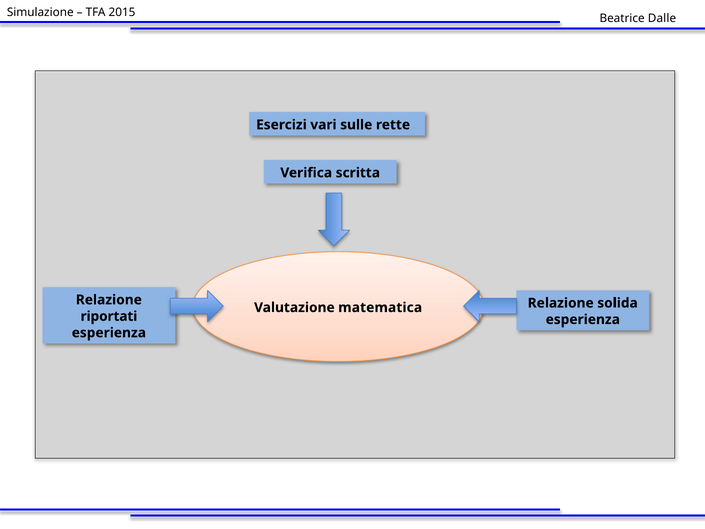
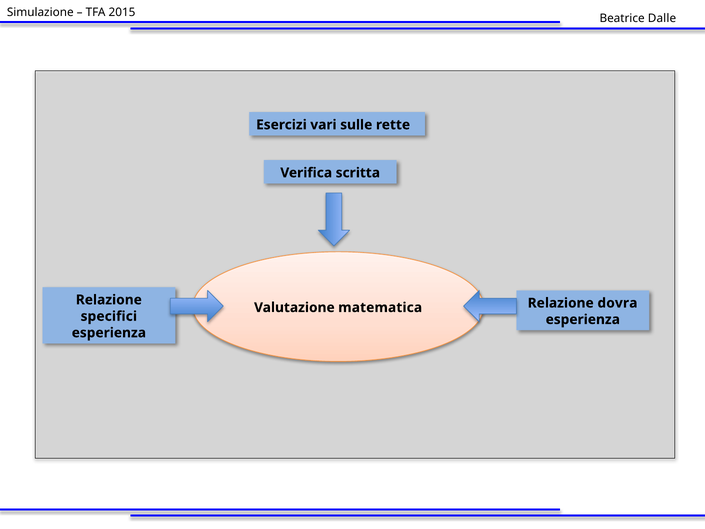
solida: solida -> dovra
riportati: riportati -> specifici
